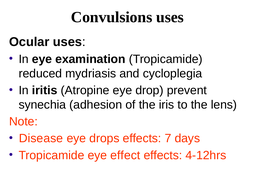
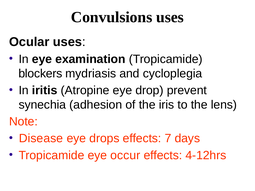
reduced: reduced -> blockers
effect: effect -> occur
